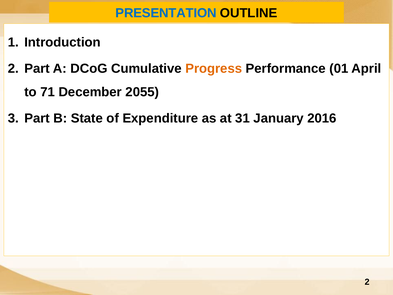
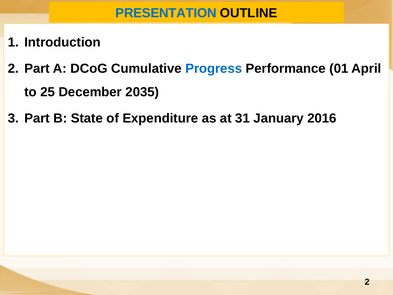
Progress colour: orange -> blue
71: 71 -> 25
2055: 2055 -> 2035
